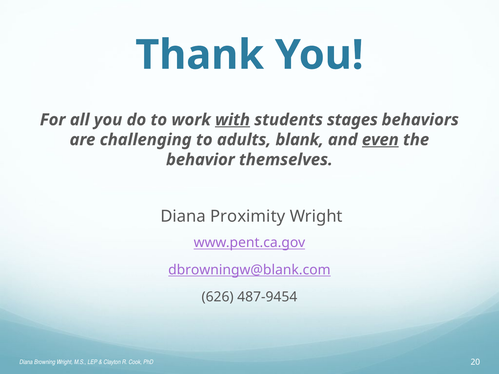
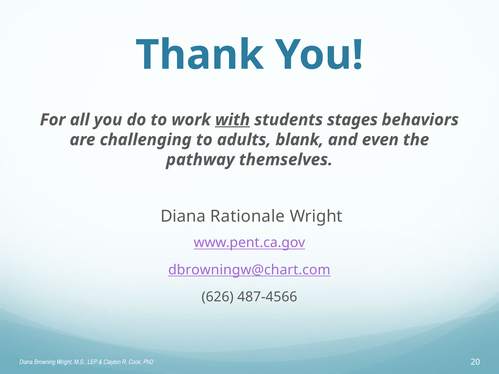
even underline: present -> none
behavior: behavior -> pathway
Proximity: Proximity -> Rationale
dbrowningw@blank.com: dbrowningw@blank.com -> dbrowningw@chart.com
487-9454: 487-9454 -> 487-4566
